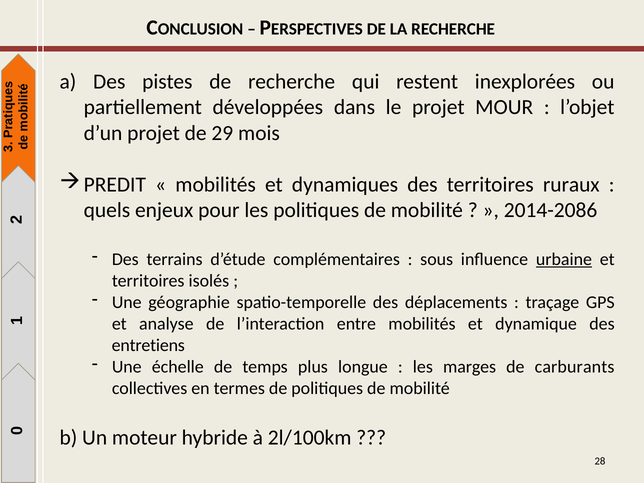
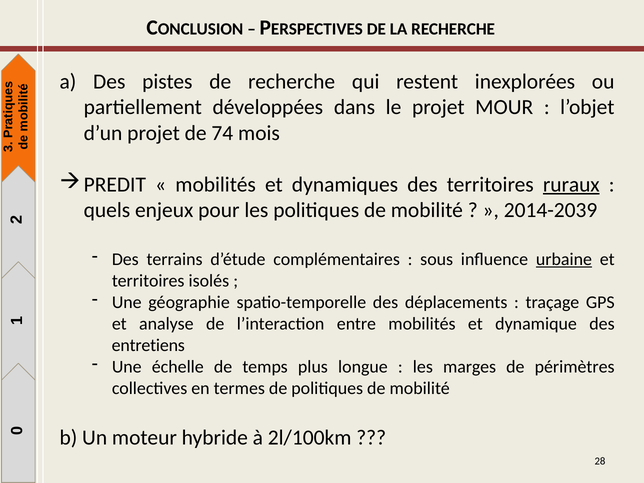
29: 29 -> 74
ruraux underline: none -> present
2014-2086: 2014-2086 -> 2014-2039
carburants: carburants -> périmètres
